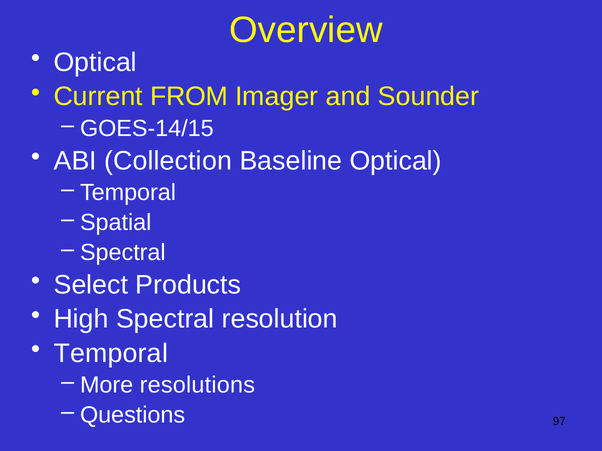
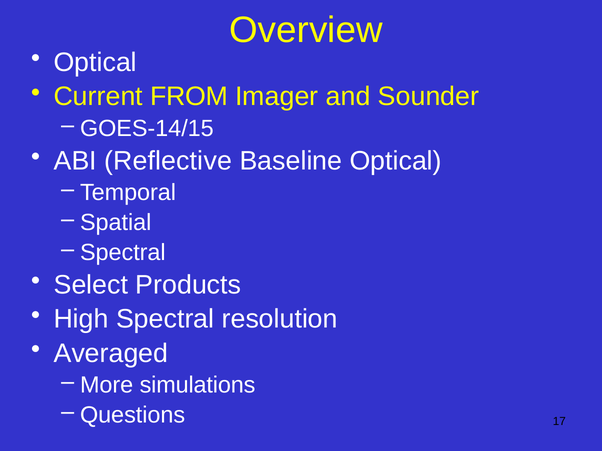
Collection: Collection -> Reflective
Temporal at (111, 354): Temporal -> Averaged
resolutions: resolutions -> simulations
97: 97 -> 17
